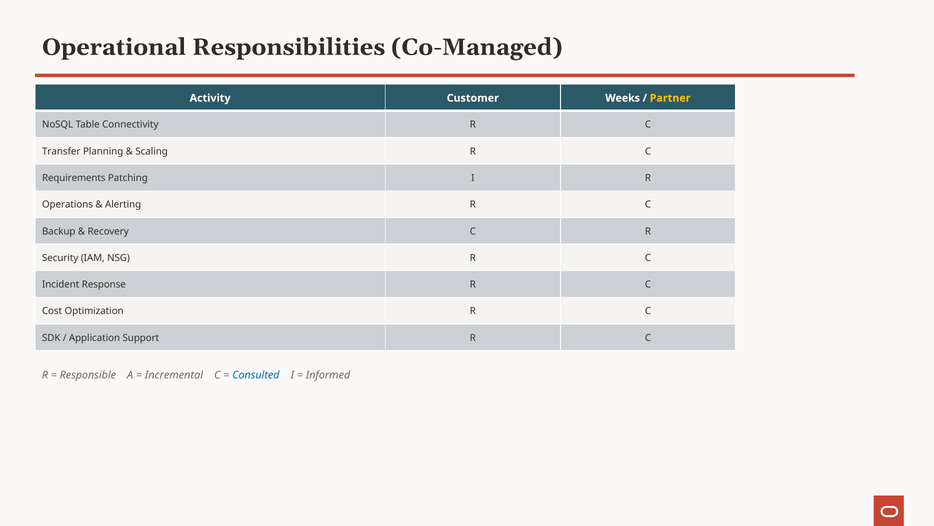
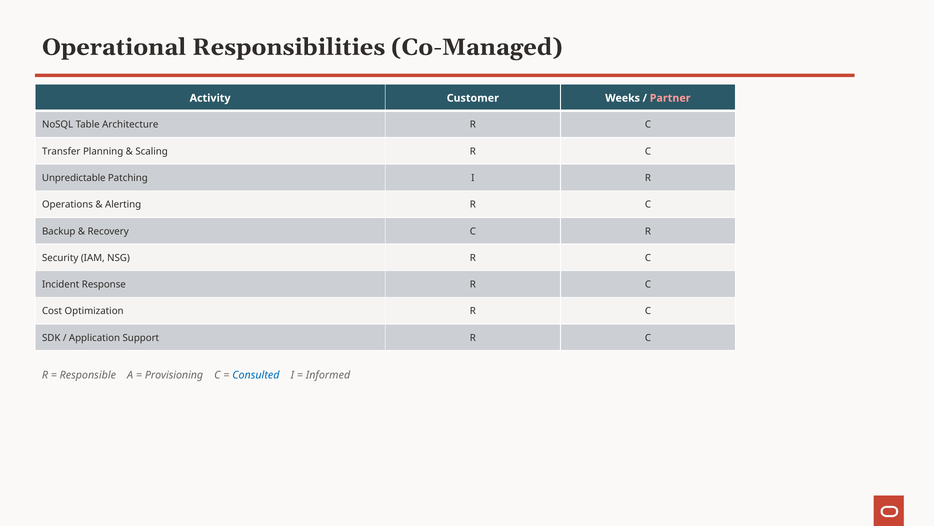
Partner colour: yellow -> pink
Connectivity: Connectivity -> Architecture
Requirements: Requirements -> Unpredictable
Incremental: Incremental -> Provisioning
